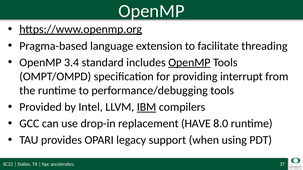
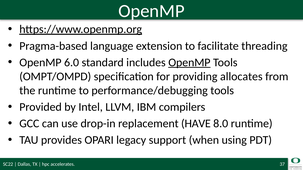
3.4: 3.4 -> 6.0
interrupt: interrupt -> allocates
IBM underline: present -> none
